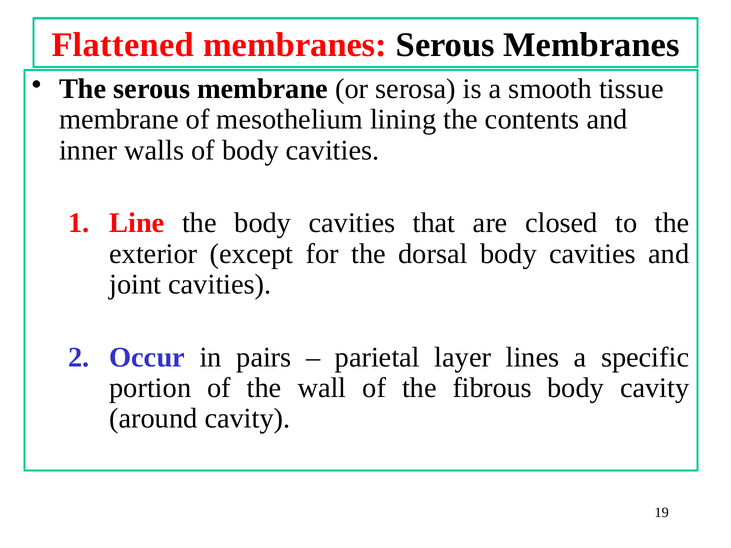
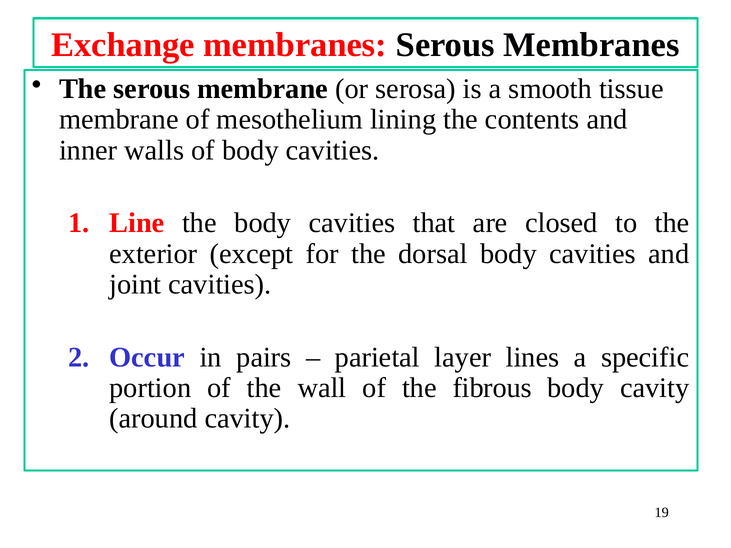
Flattened: Flattened -> Exchange
